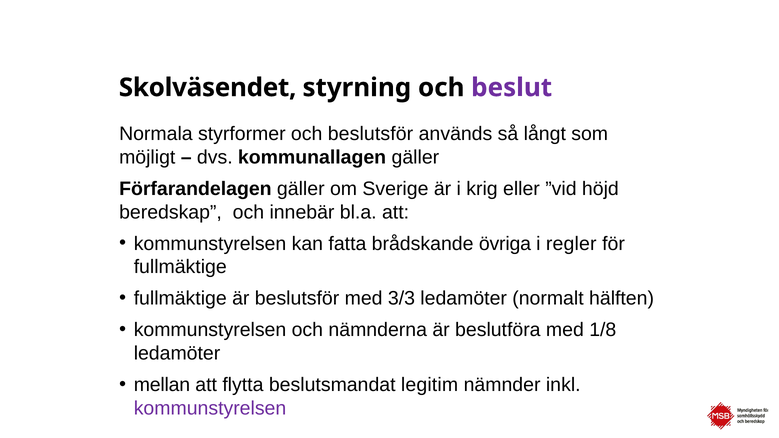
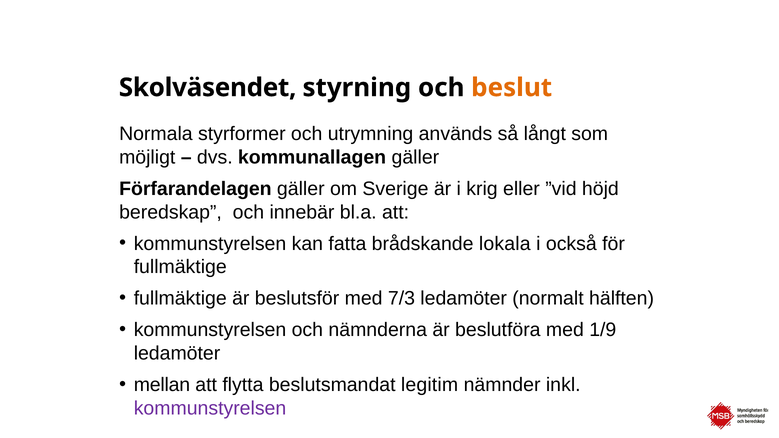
beslut colour: purple -> orange
och beslutsför: beslutsför -> utrymning
övriga: övriga -> lokala
regler: regler -> också
3/3: 3/3 -> 7/3
1/8: 1/8 -> 1/9
